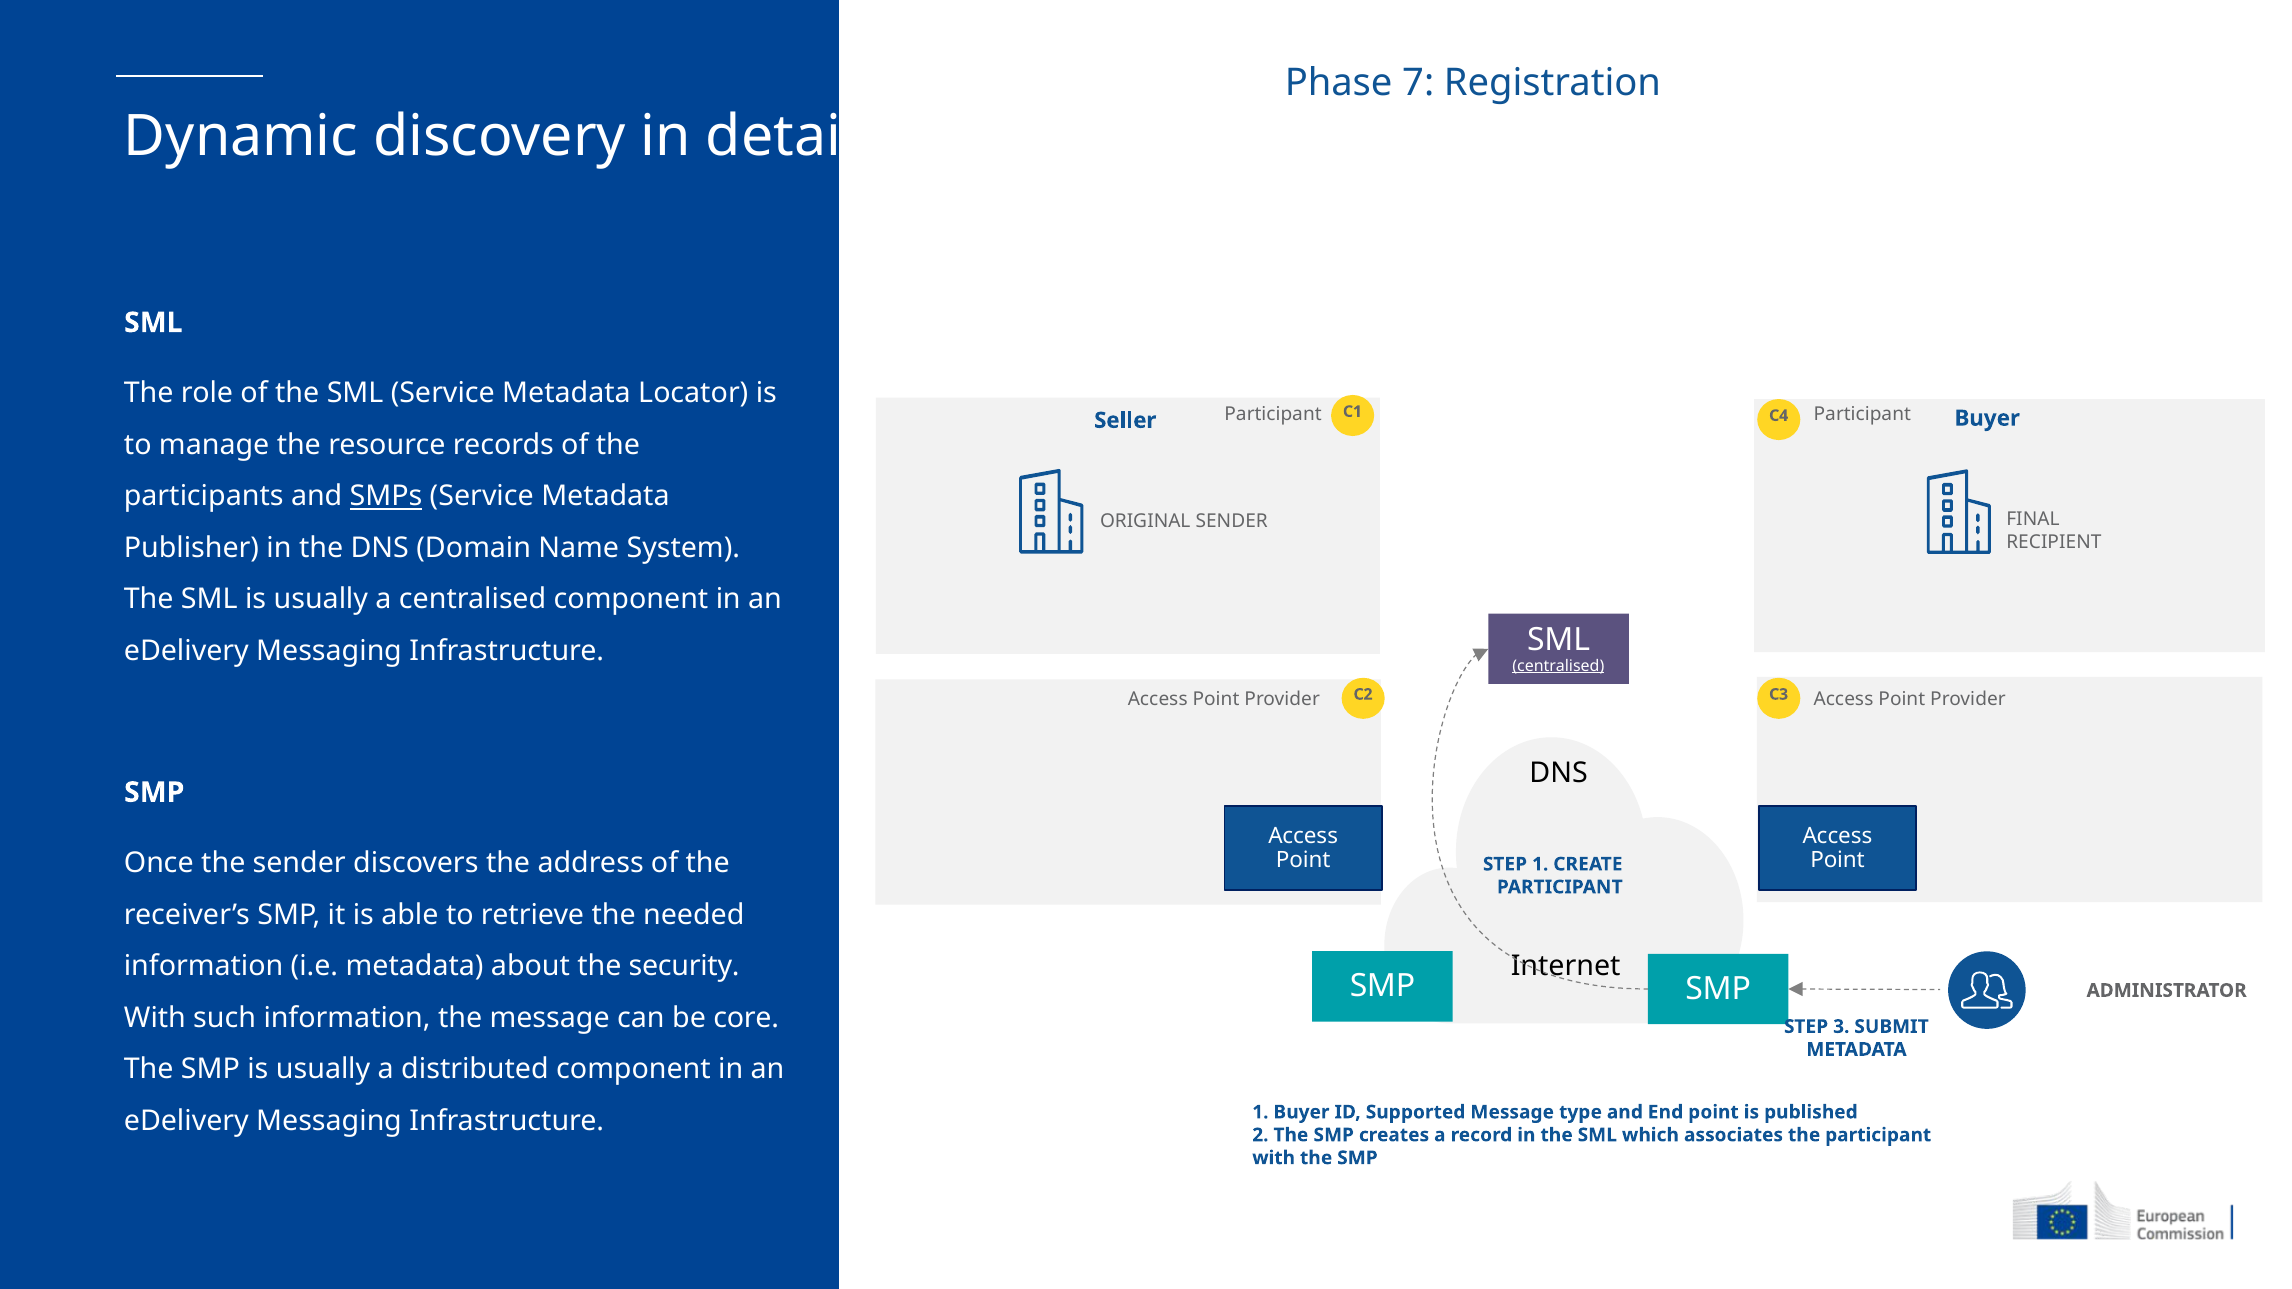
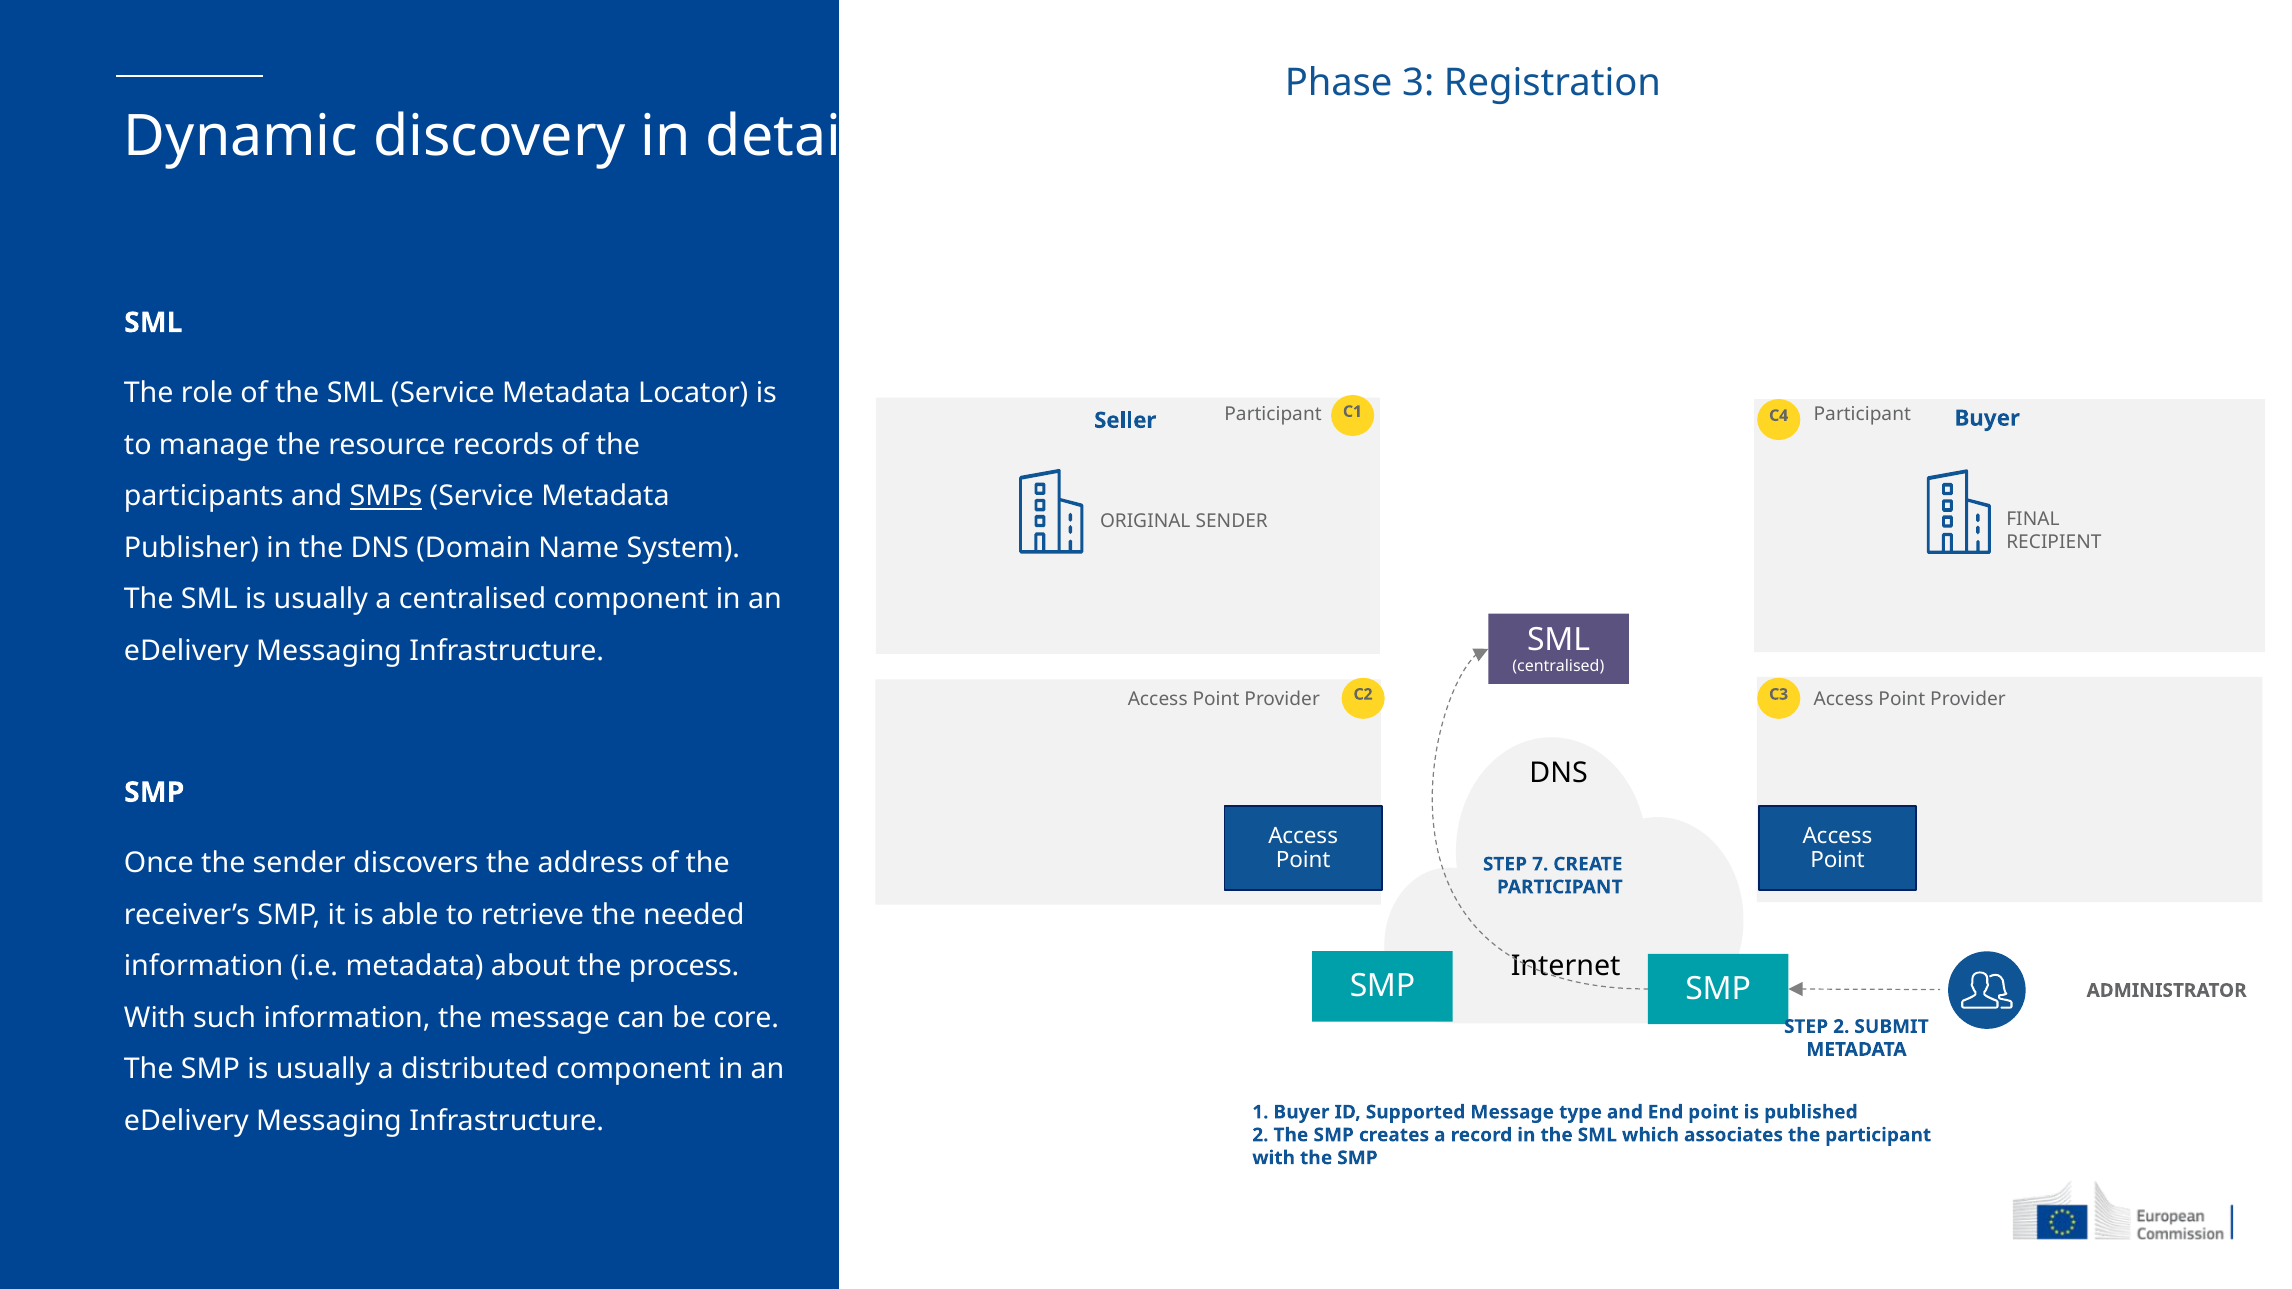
7: 7 -> 3
centralised at (1558, 666) underline: present -> none
STEP 1: 1 -> 7
security: security -> process
STEP 3: 3 -> 2
